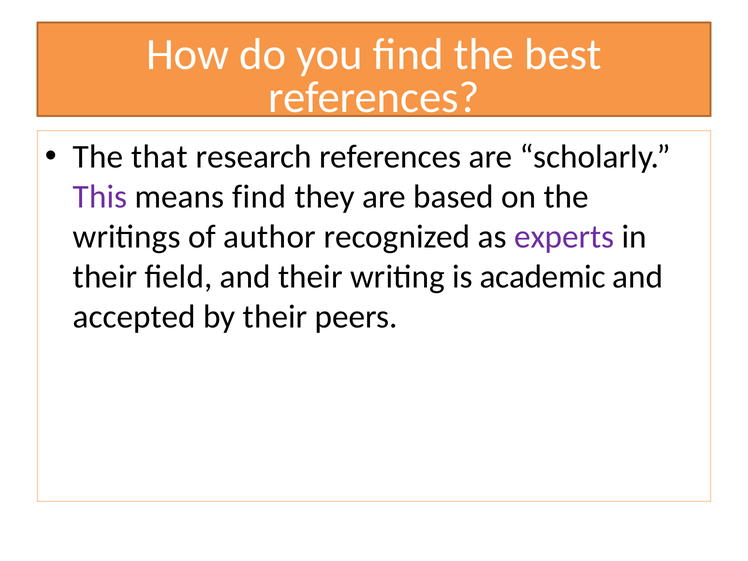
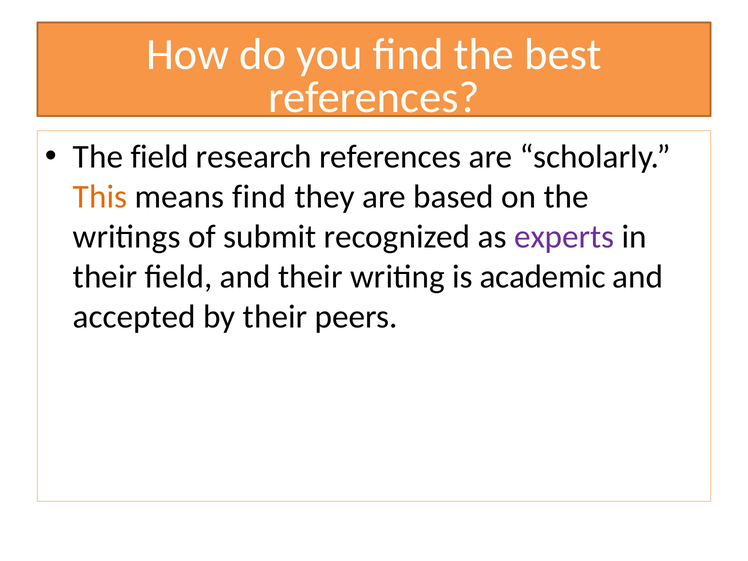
The that: that -> field
This colour: purple -> orange
author: author -> submit
